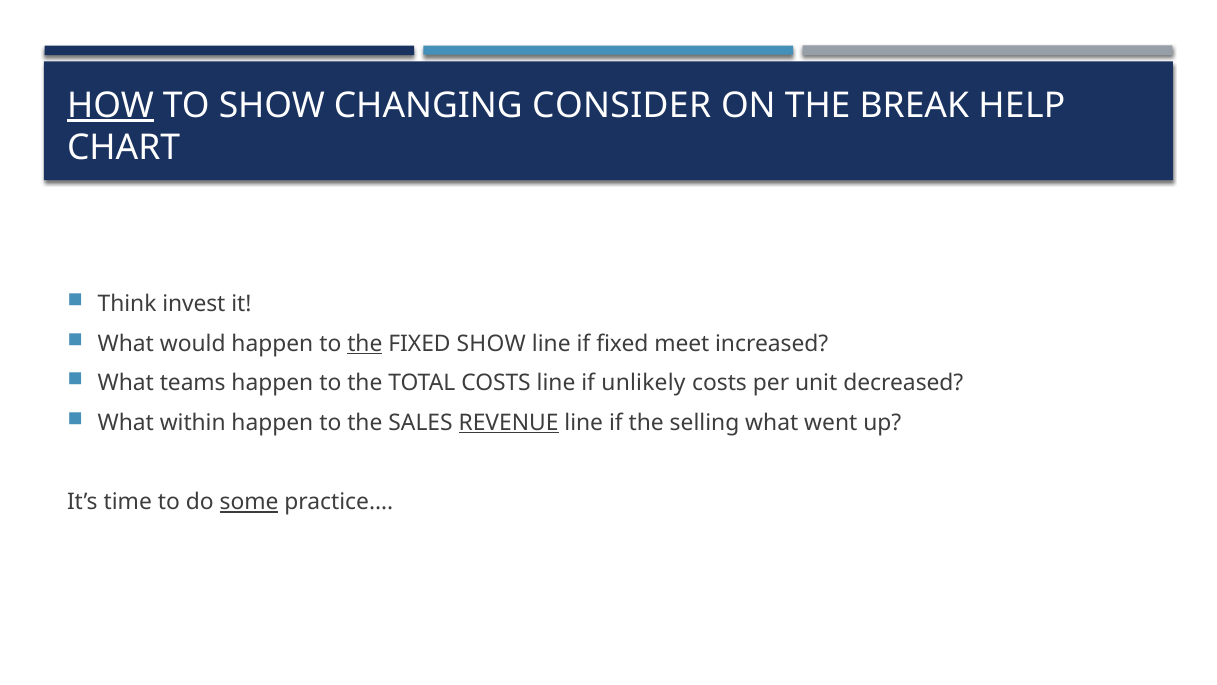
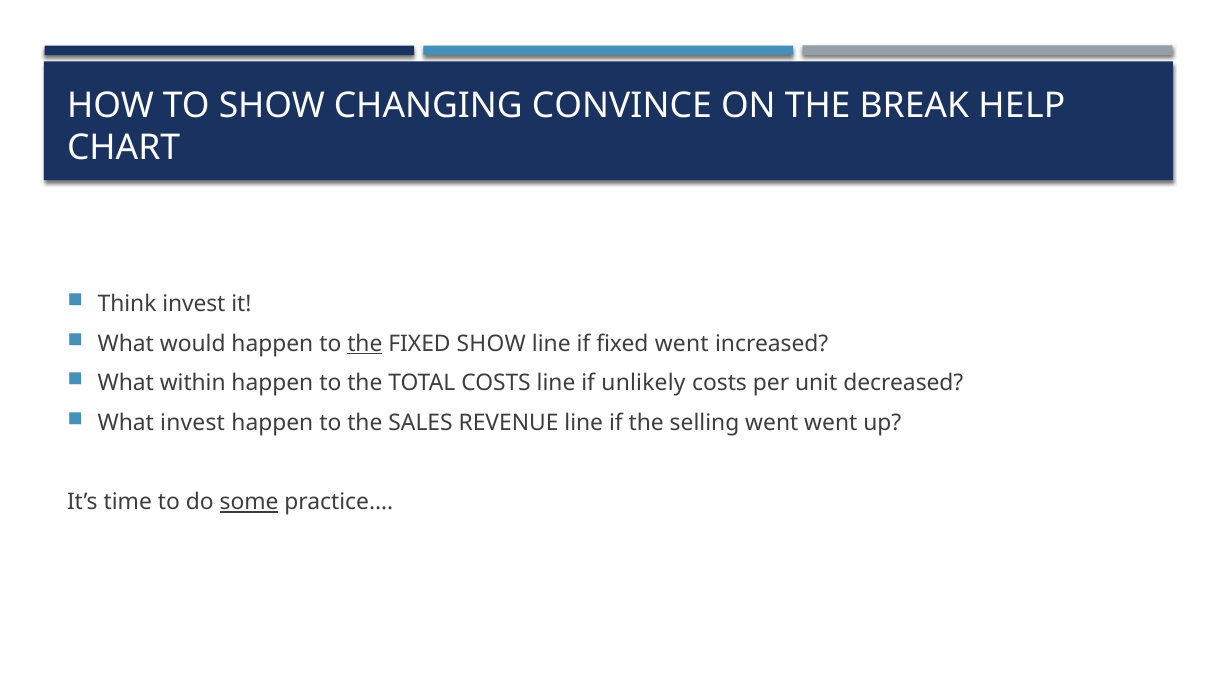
HOW underline: present -> none
CONSIDER: CONSIDER -> CONVINCE
fixed meet: meet -> went
teams: teams -> within
What within: within -> invest
REVENUE underline: present -> none
selling what: what -> went
